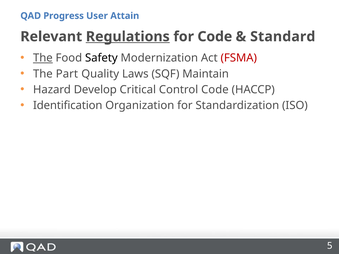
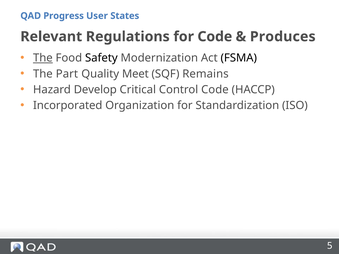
Attain: Attain -> States
Regulations underline: present -> none
Standard: Standard -> Produces
FSMA colour: red -> black
Laws: Laws -> Meet
Maintain: Maintain -> Remains
Identification: Identification -> Incorporated
